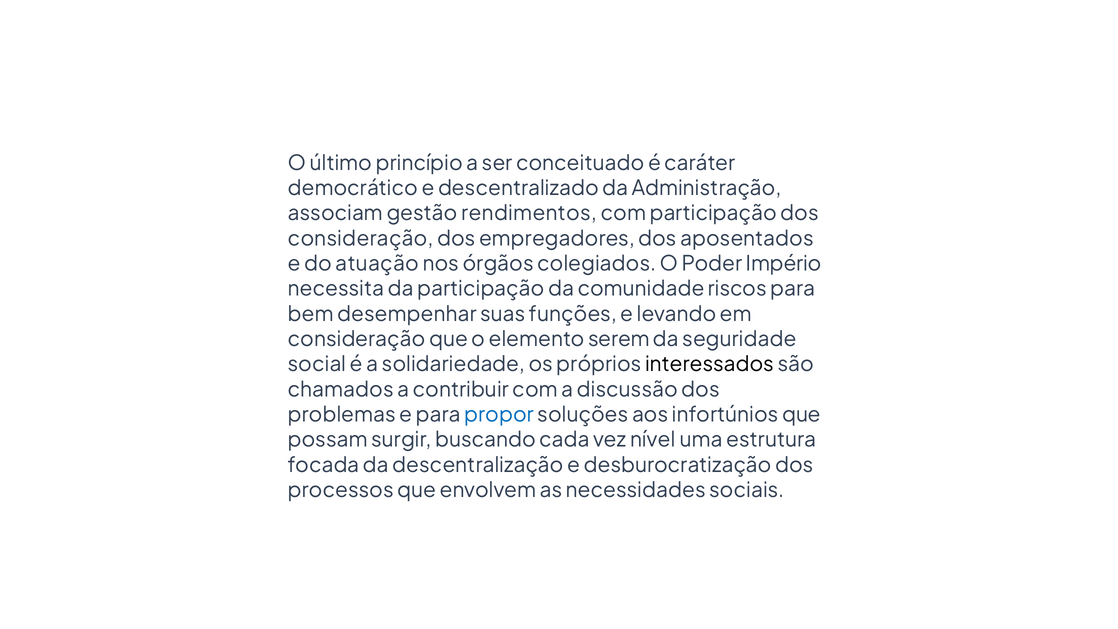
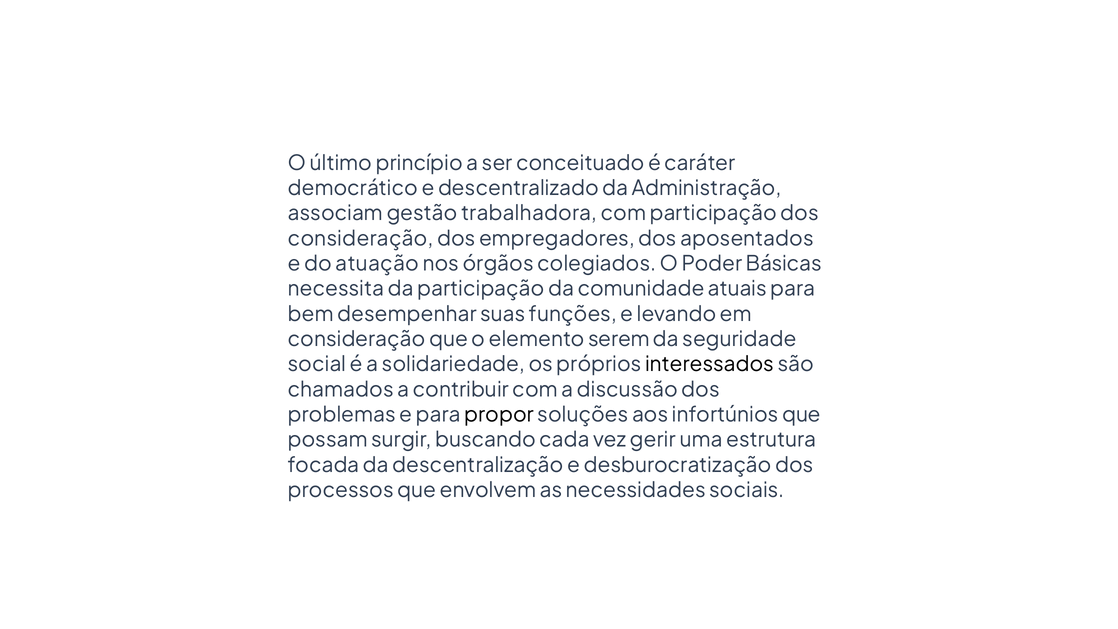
rendimentos: rendimentos -> trabalhadora
Império: Império -> Básicas
riscos: riscos -> atuais
propor colour: blue -> black
nível: nível -> gerir
